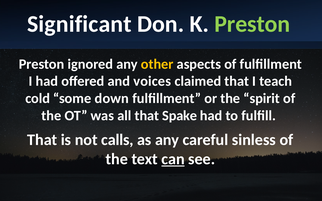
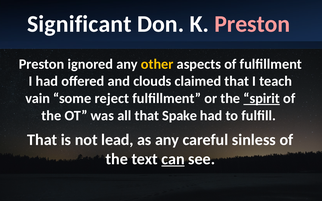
Preston at (252, 24) colour: light green -> pink
voices: voices -> clouds
cold: cold -> vain
down: down -> reject
spirit underline: none -> present
calls: calls -> lead
